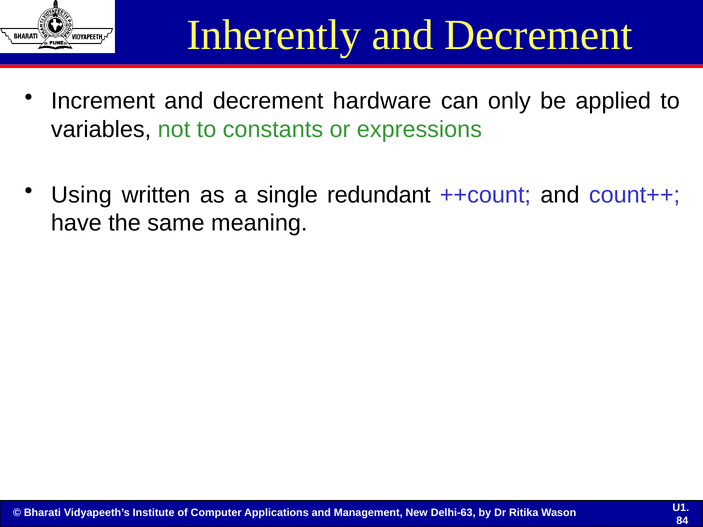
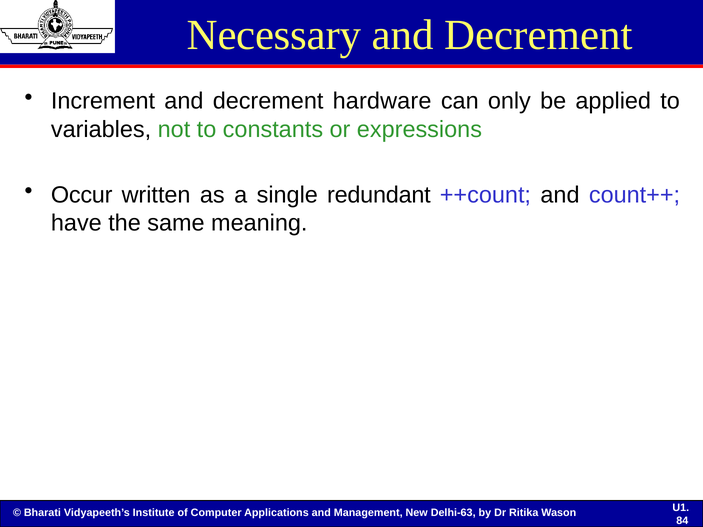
Inherently: Inherently -> Necessary
Using: Using -> Occur
